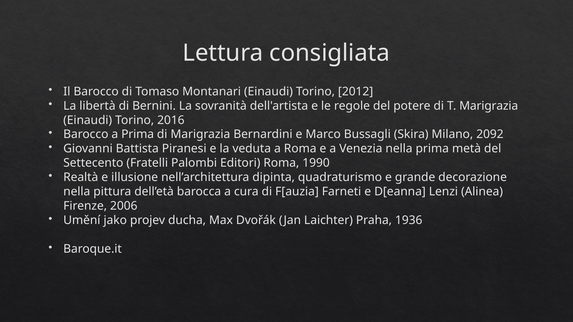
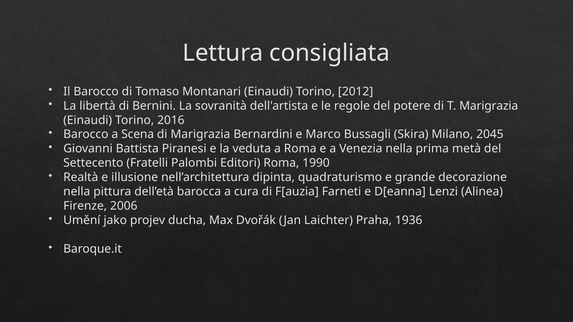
a Prima: Prima -> Scena
2092: 2092 -> 2045
